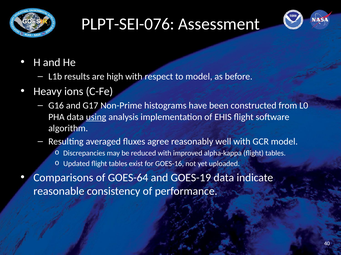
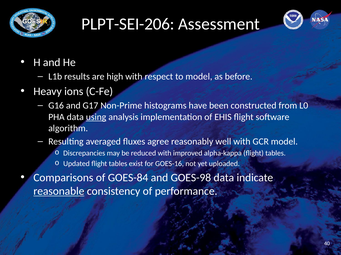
PLPT-SEI-076: PLPT-SEI-076 -> PLPT-SEI-206
GOES-64: GOES-64 -> GOES-84
GOES-19: GOES-19 -> GOES-98
reasonable underline: none -> present
